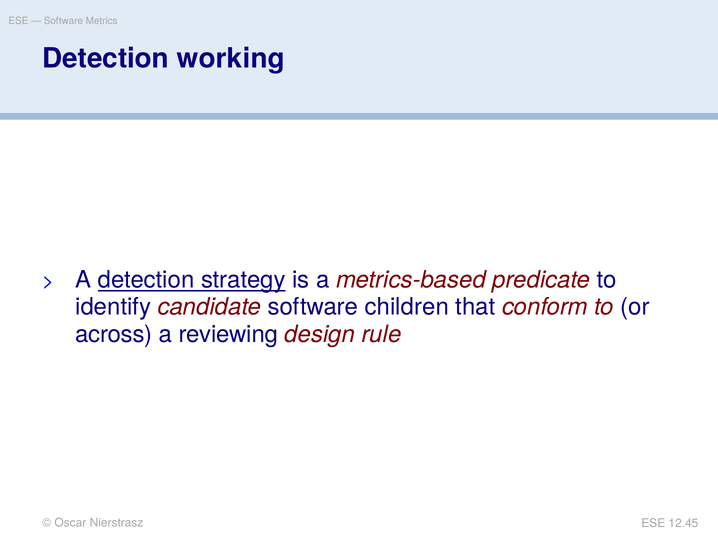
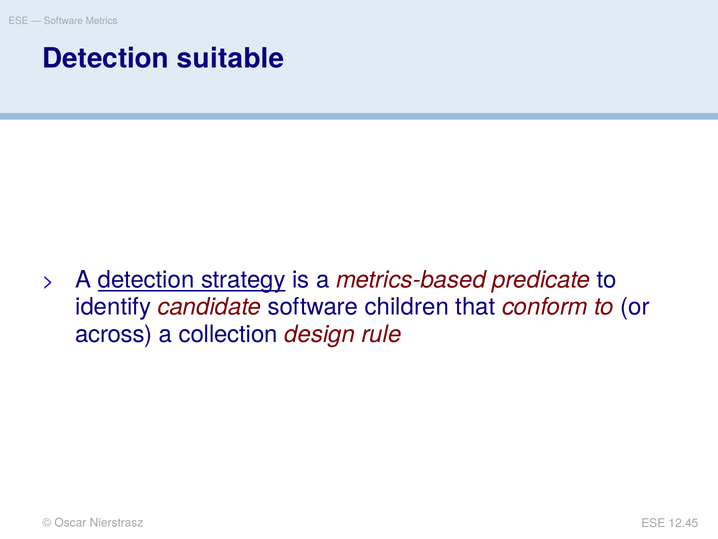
working: working -> suitable
reviewing: reviewing -> collection
